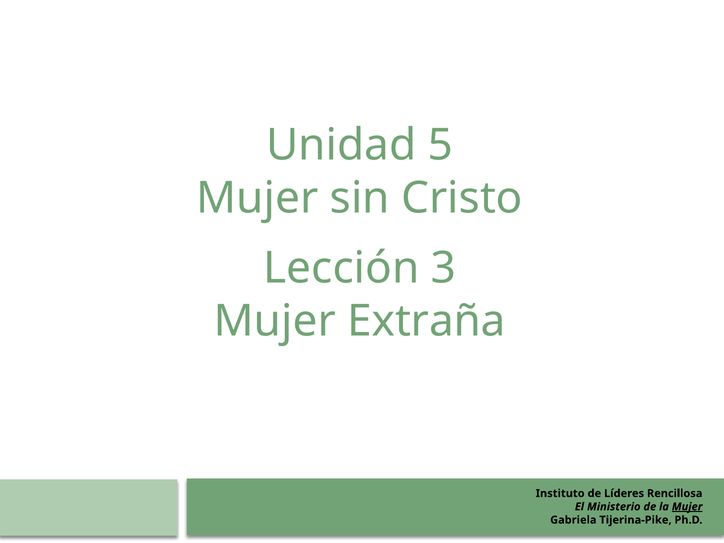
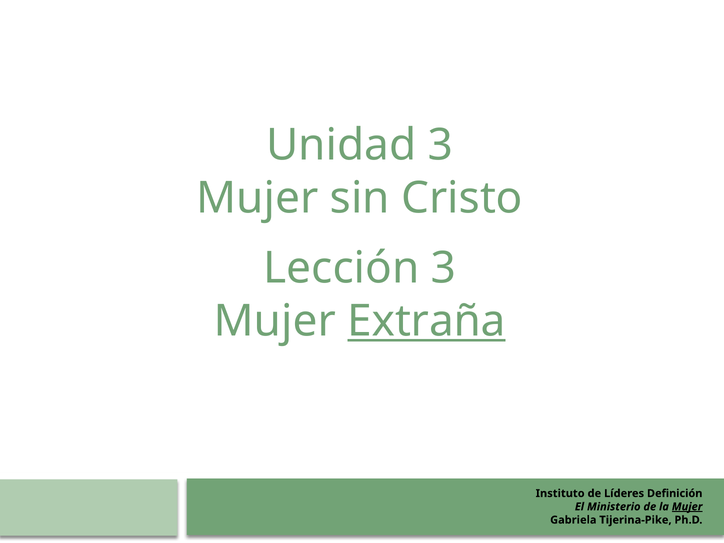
Unidad 5: 5 -> 3
Extraña underline: none -> present
Rencillosa: Rencillosa -> Definición
